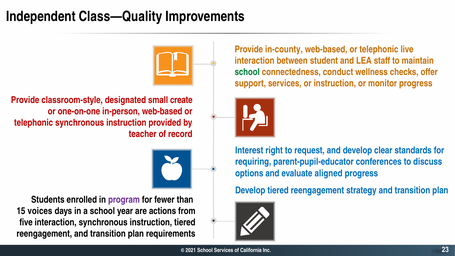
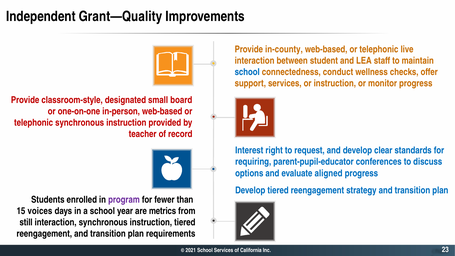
Class—Quality: Class—Quality -> Grant—Quality
school at (247, 72) colour: green -> blue
create: create -> board
actions: actions -> metrics
five: five -> still
